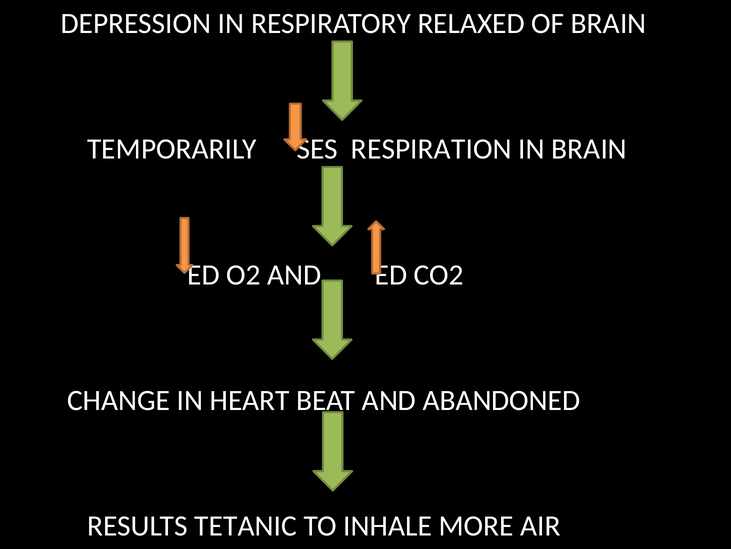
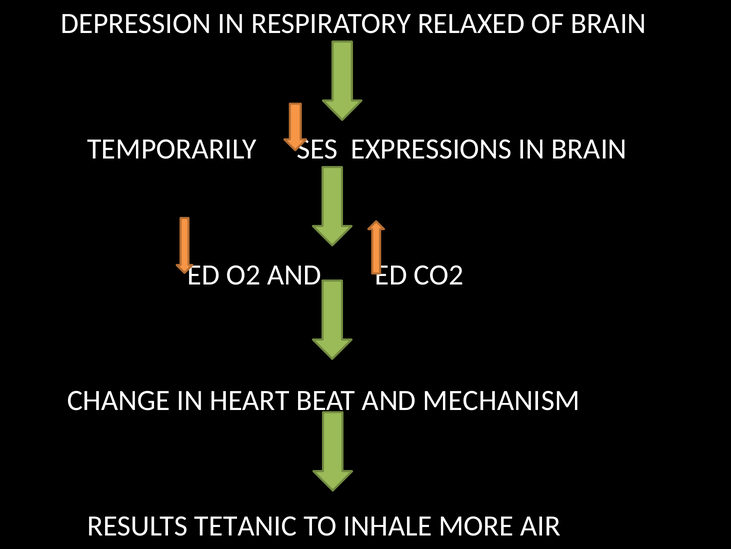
RESPIRATION: RESPIRATION -> EXPRESSIONS
ABANDONED: ABANDONED -> MECHANISM
